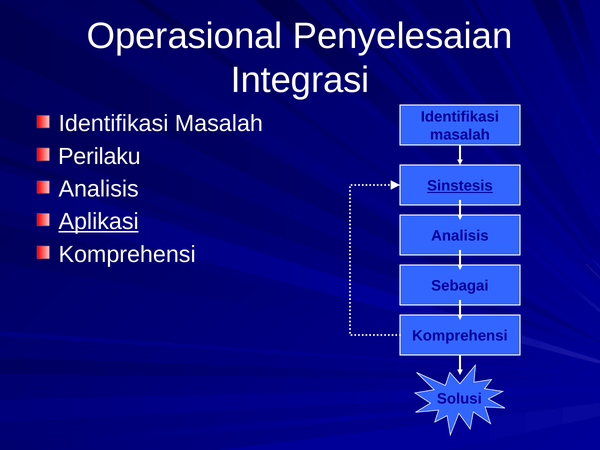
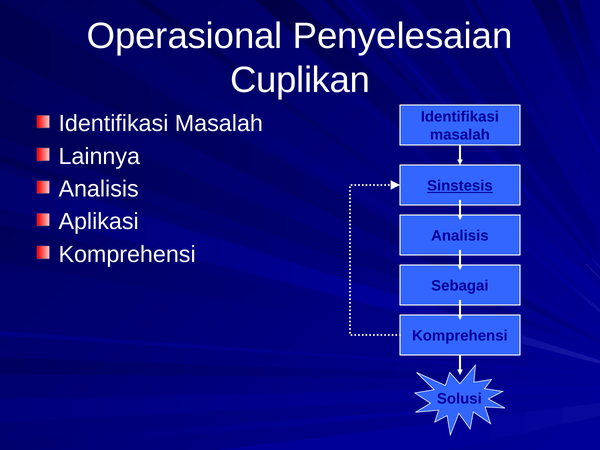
Integrasi: Integrasi -> Cuplikan
Perilaku: Perilaku -> Lainnya
Aplikasi underline: present -> none
